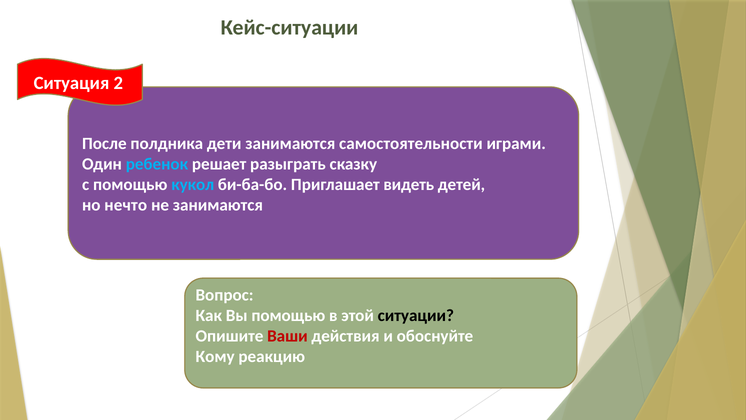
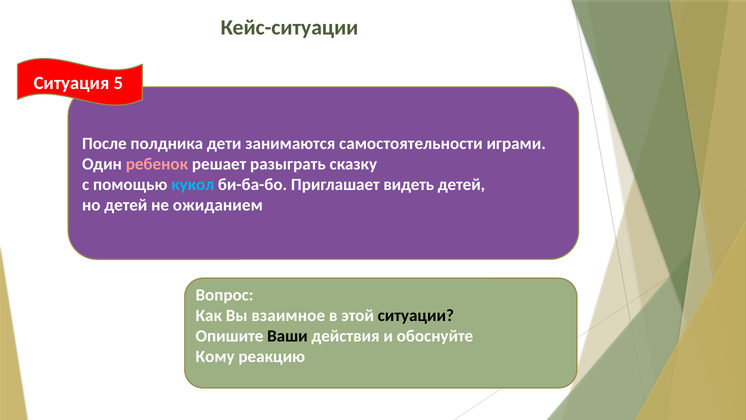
2: 2 -> 5
ребенок colour: light blue -> pink
но нечто: нечто -> детей
не занимаются: занимаются -> ожиданием
Вы помощью: помощью -> взаимное
Ваши colour: red -> black
